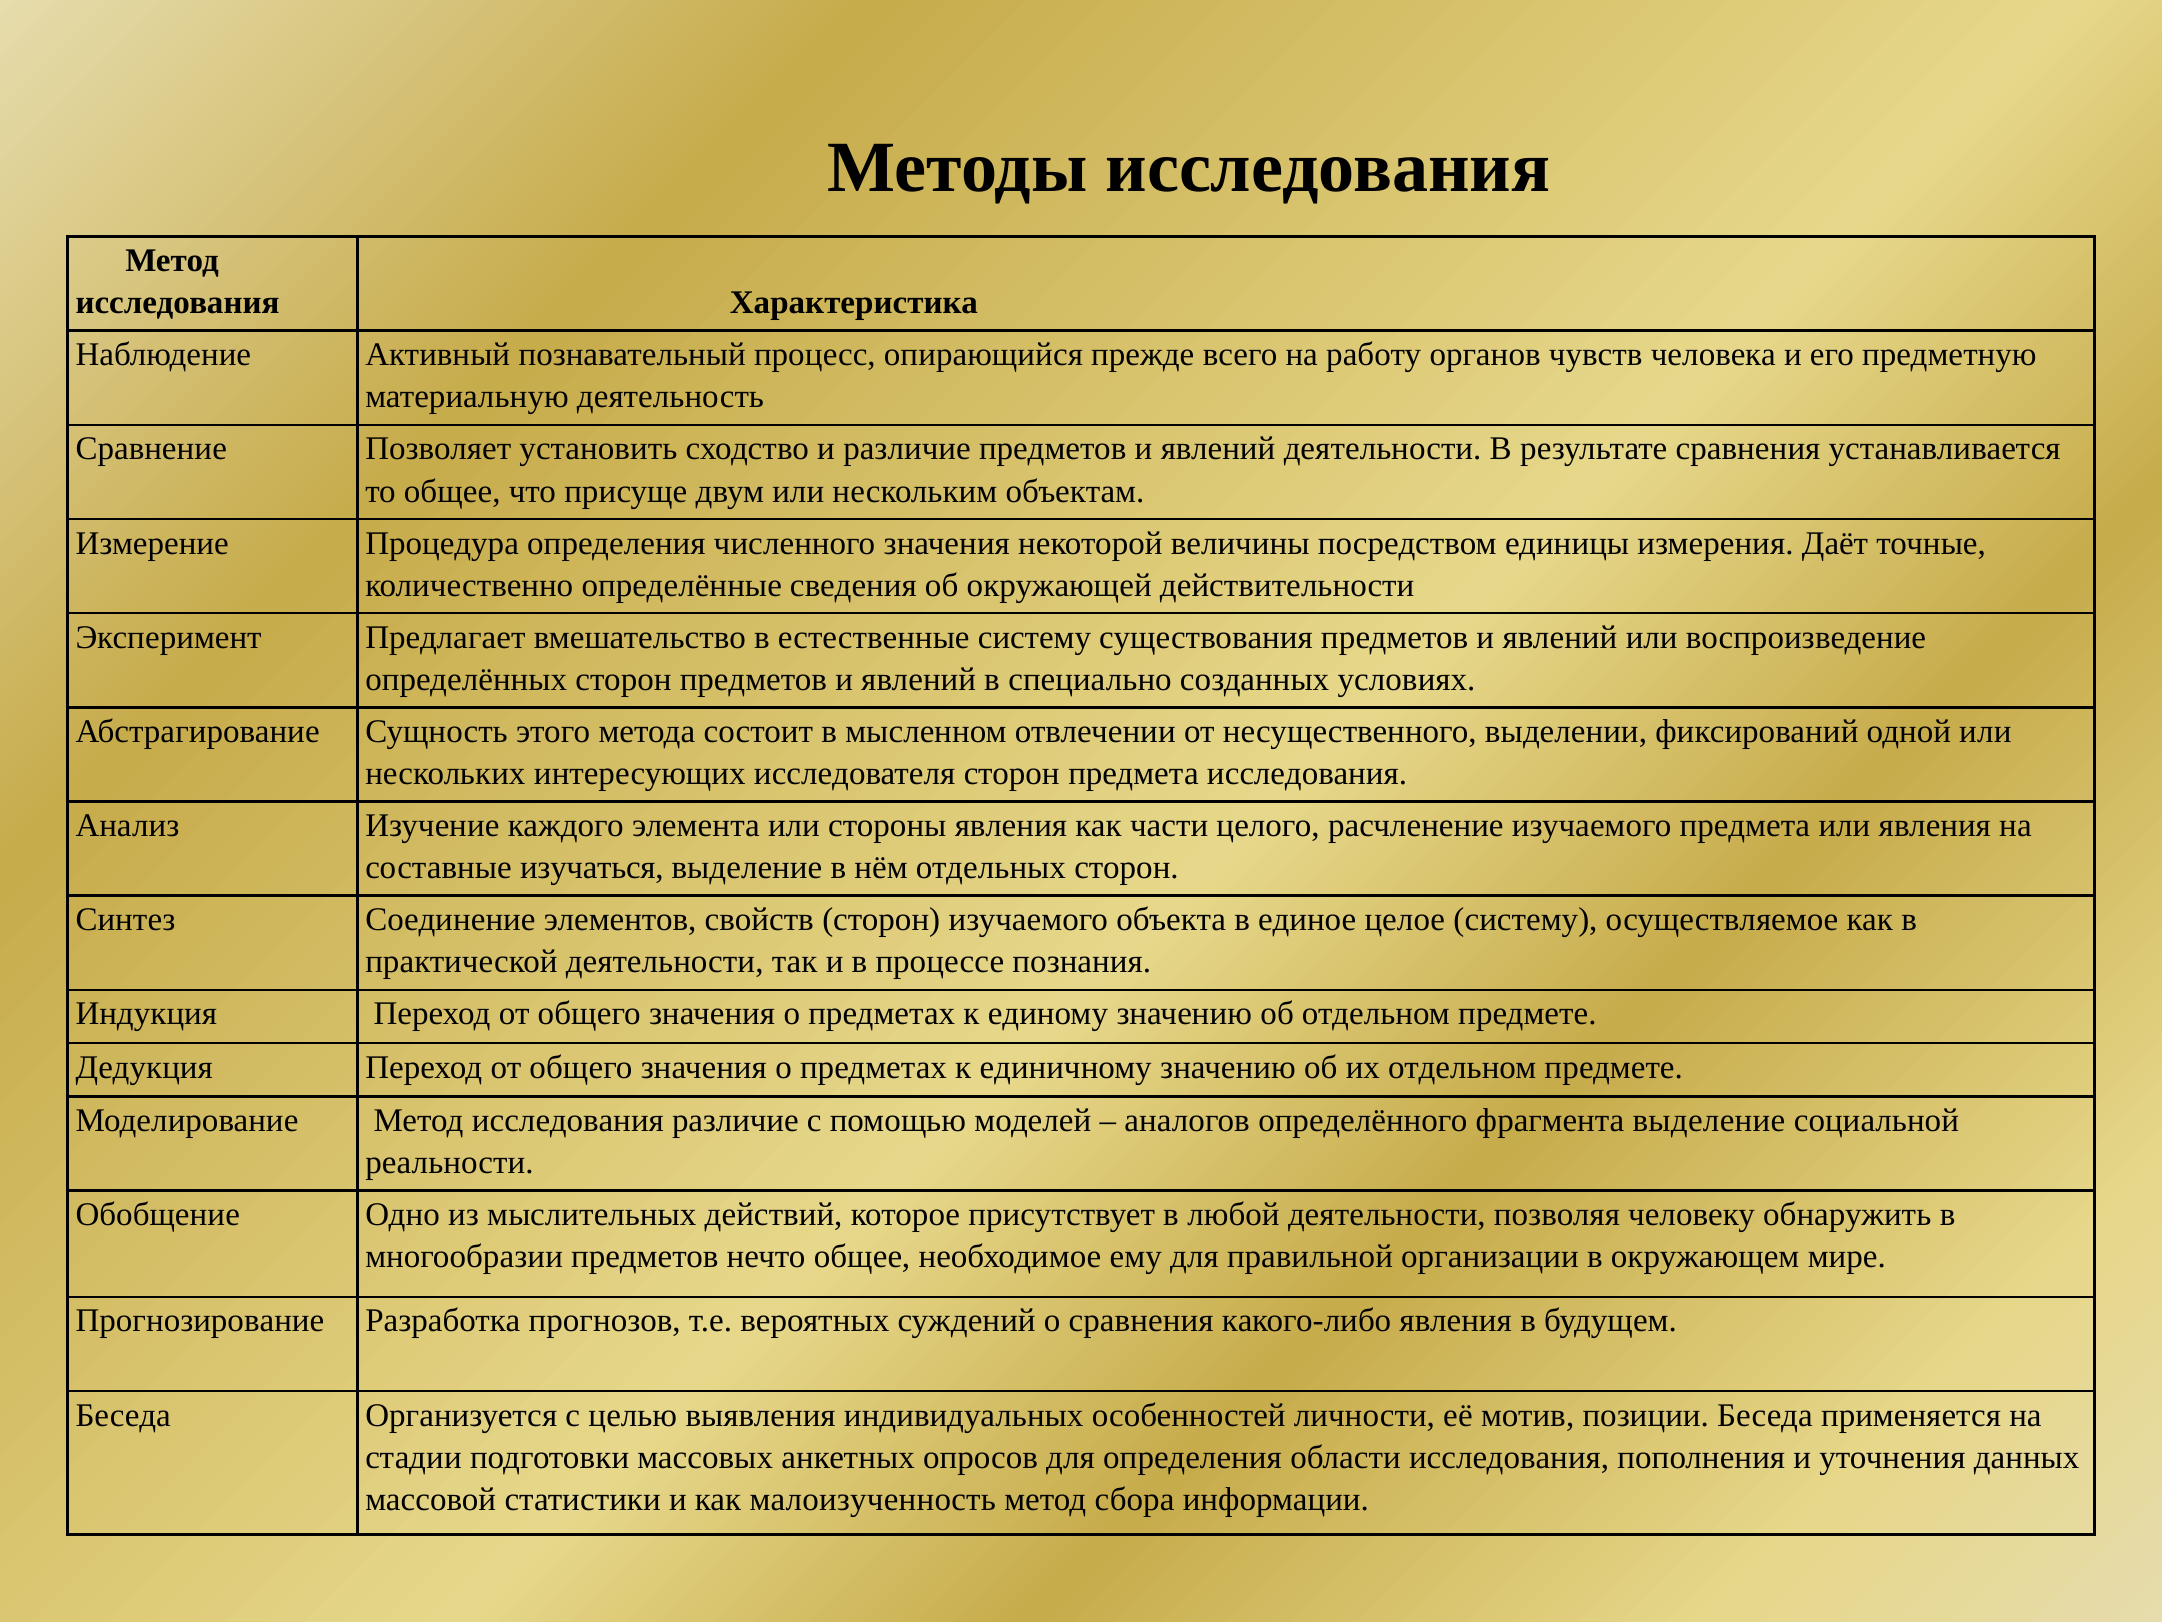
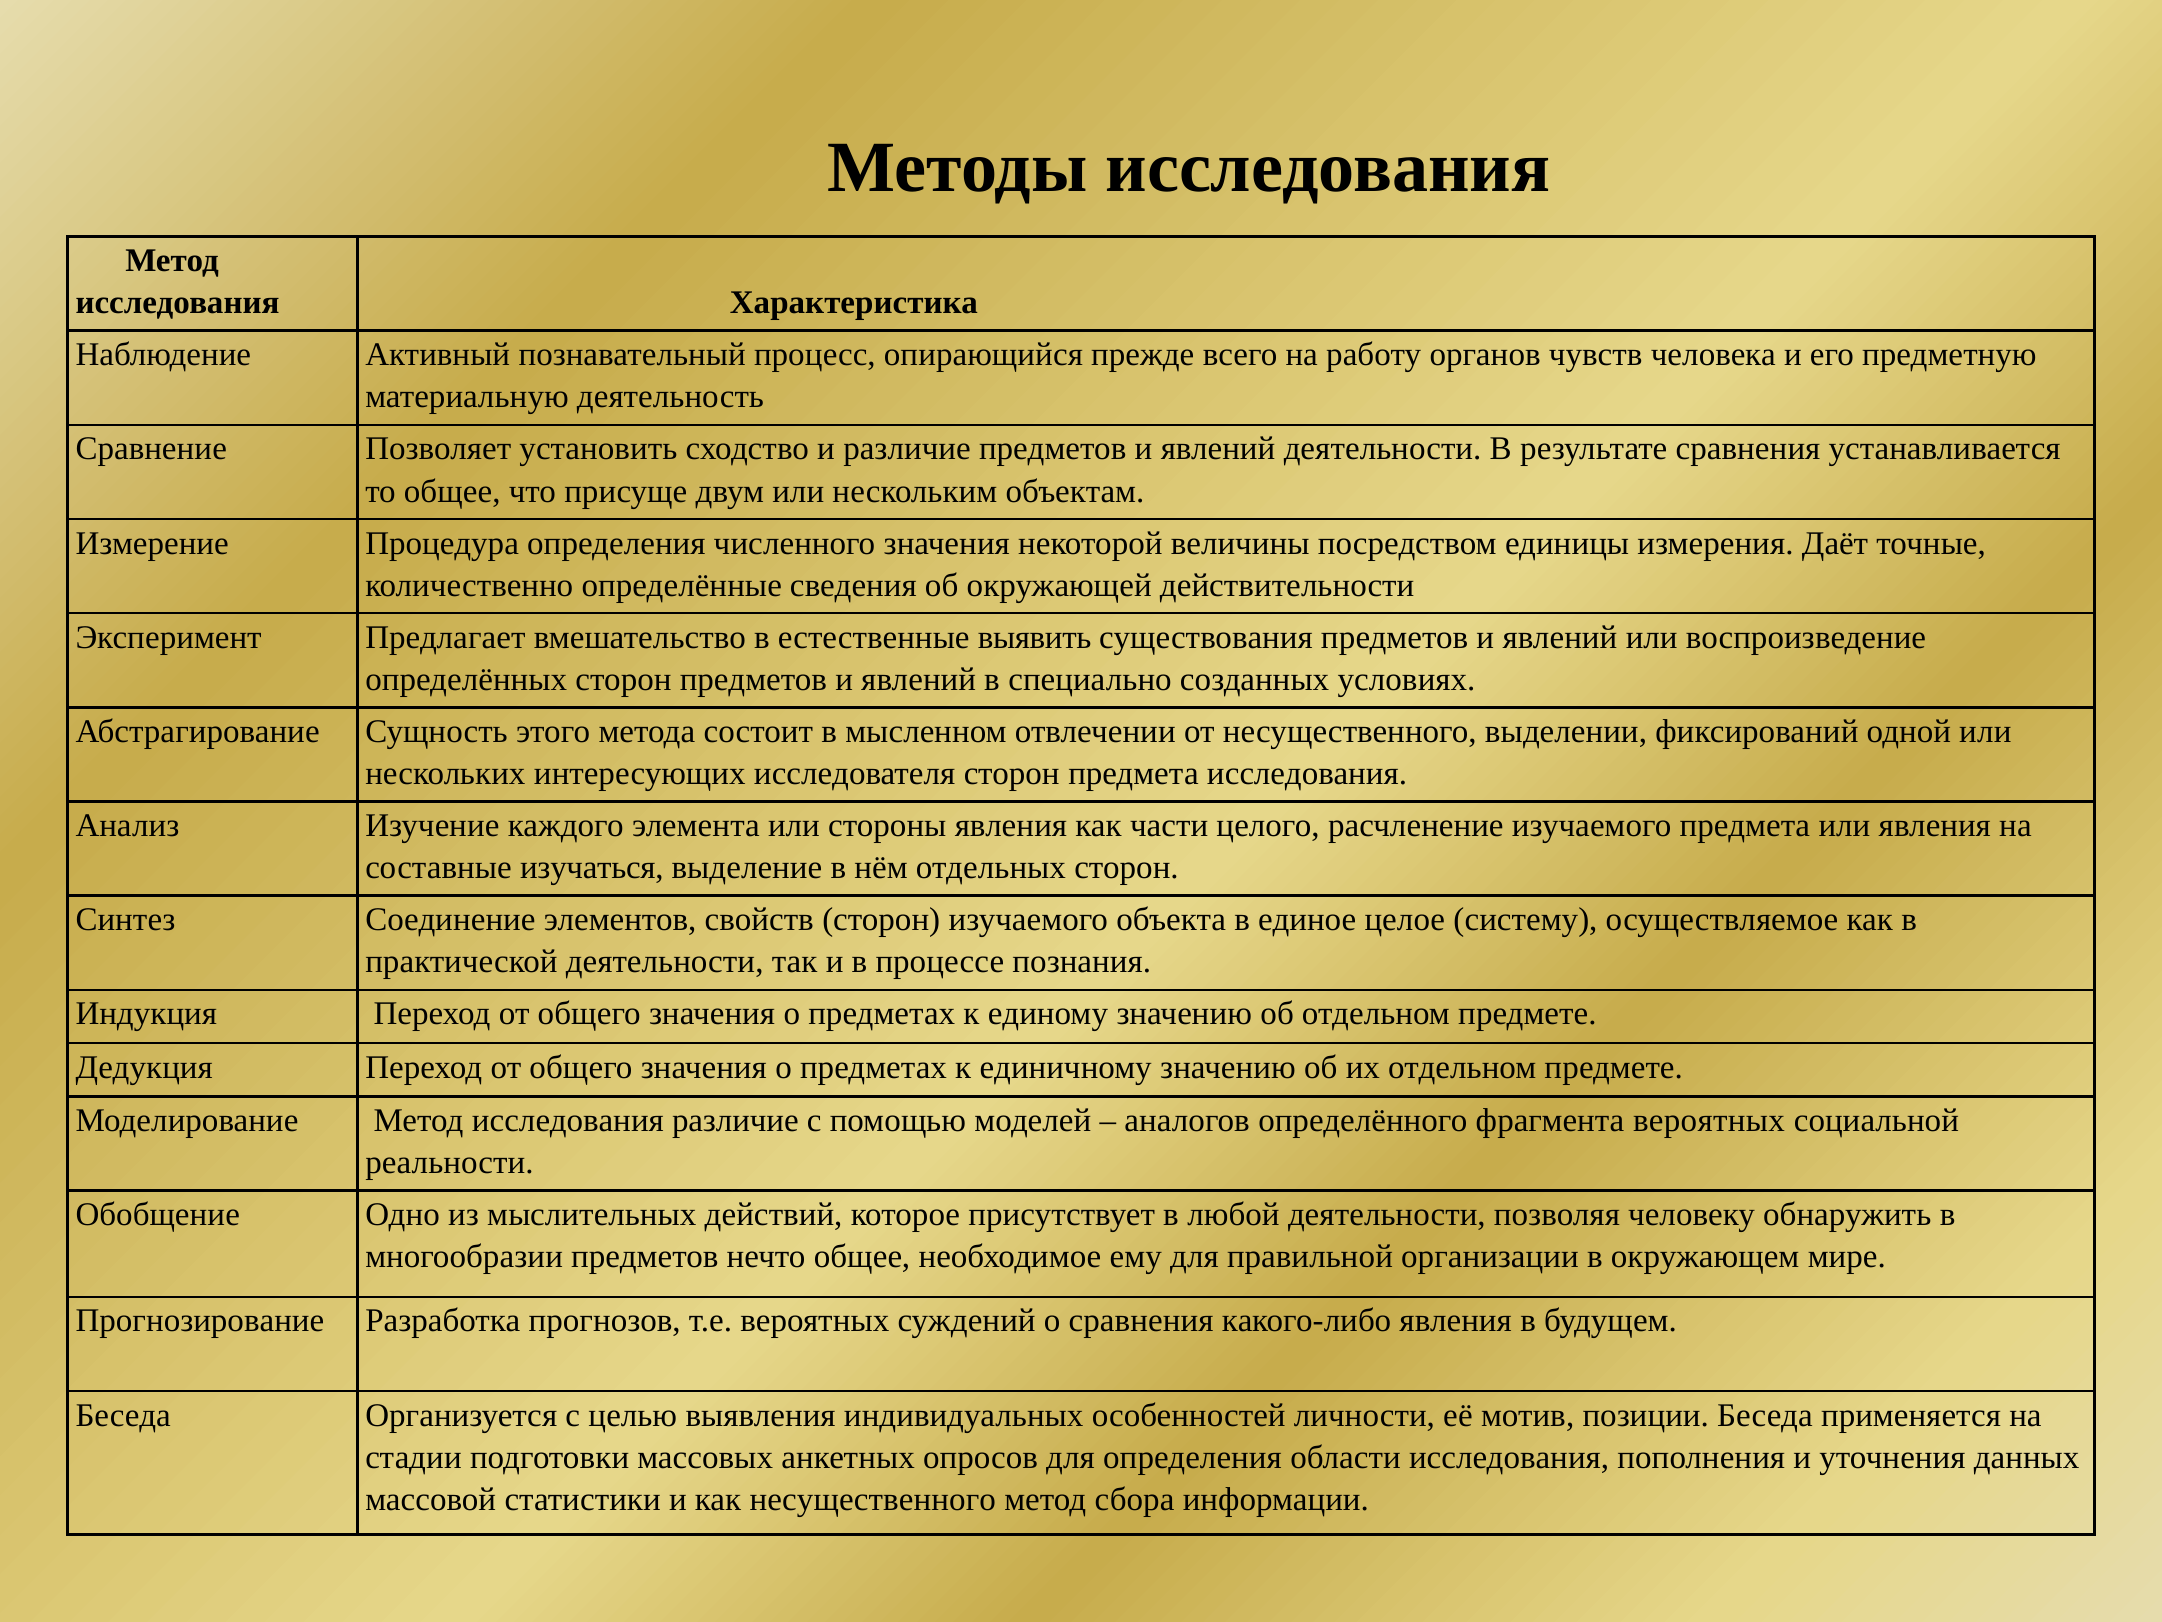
естественные систему: систему -> выявить
фрагмента выделение: выделение -> вероятных
как малоизученность: малоизученность -> несущественного
